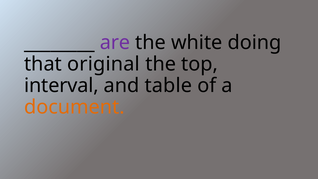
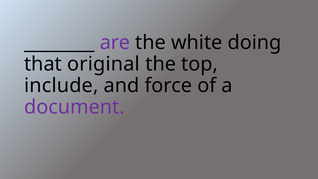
interval: interval -> include
table: table -> force
document colour: orange -> purple
